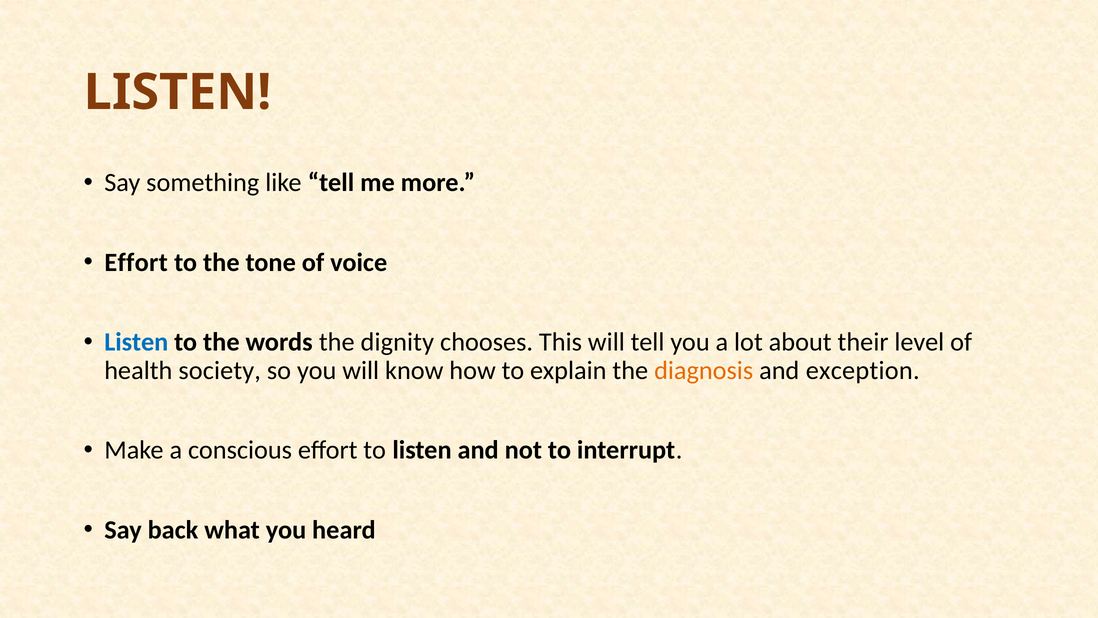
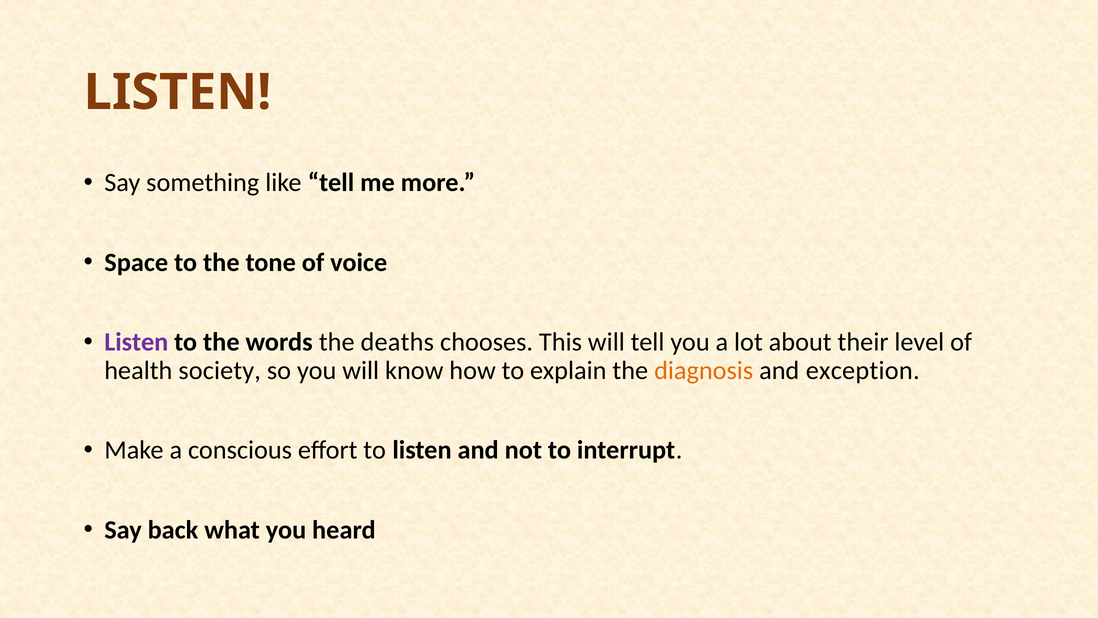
Effort at (136, 262): Effort -> Space
Listen at (136, 342) colour: blue -> purple
dignity: dignity -> deaths
